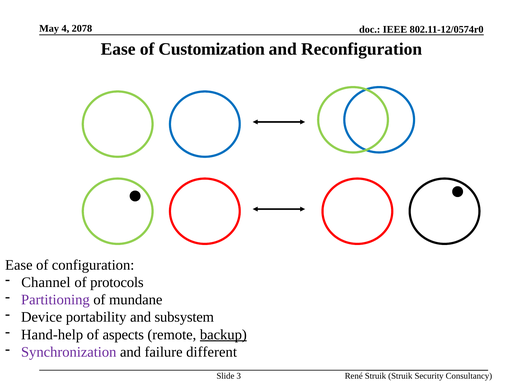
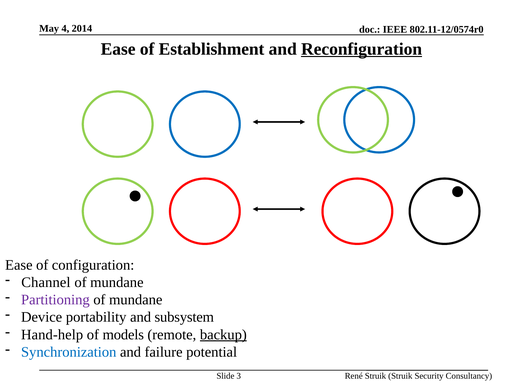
2078: 2078 -> 2014
Customization: Customization -> Establishment
Reconfiguration underline: none -> present
protocols at (117, 283): protocols -> mundane
aspects: aspects -> models
Synchronization colour: purple -> blue
different: different -> potential
